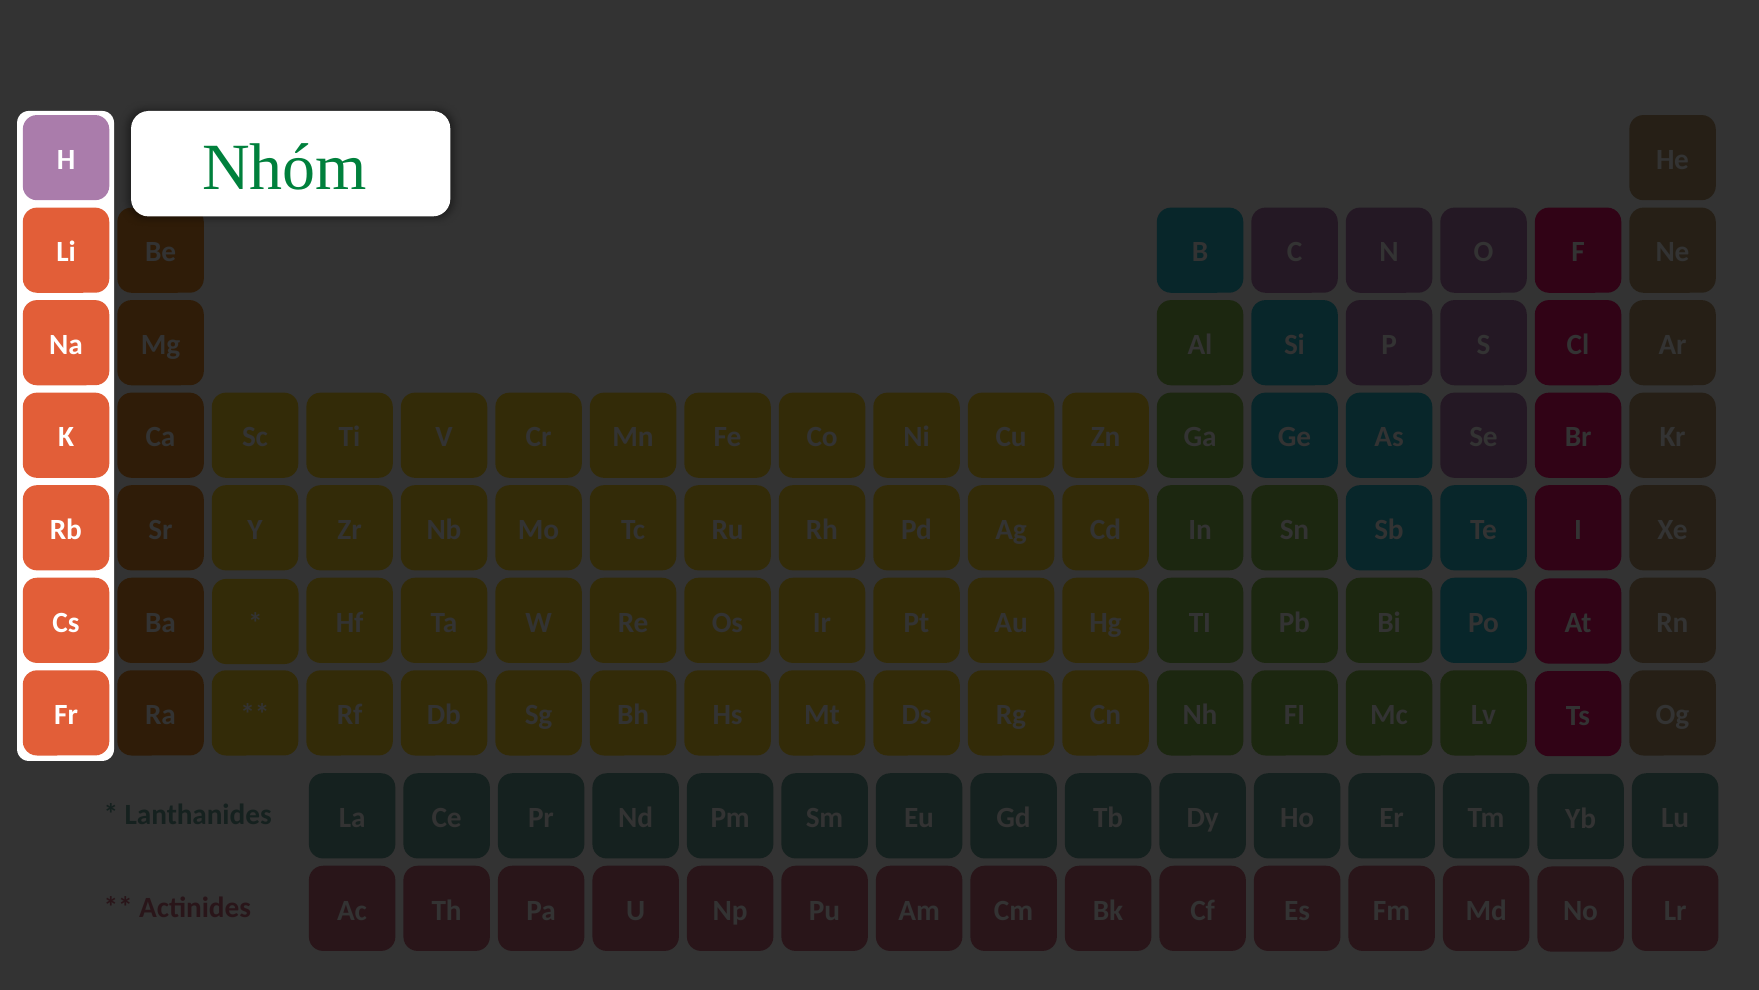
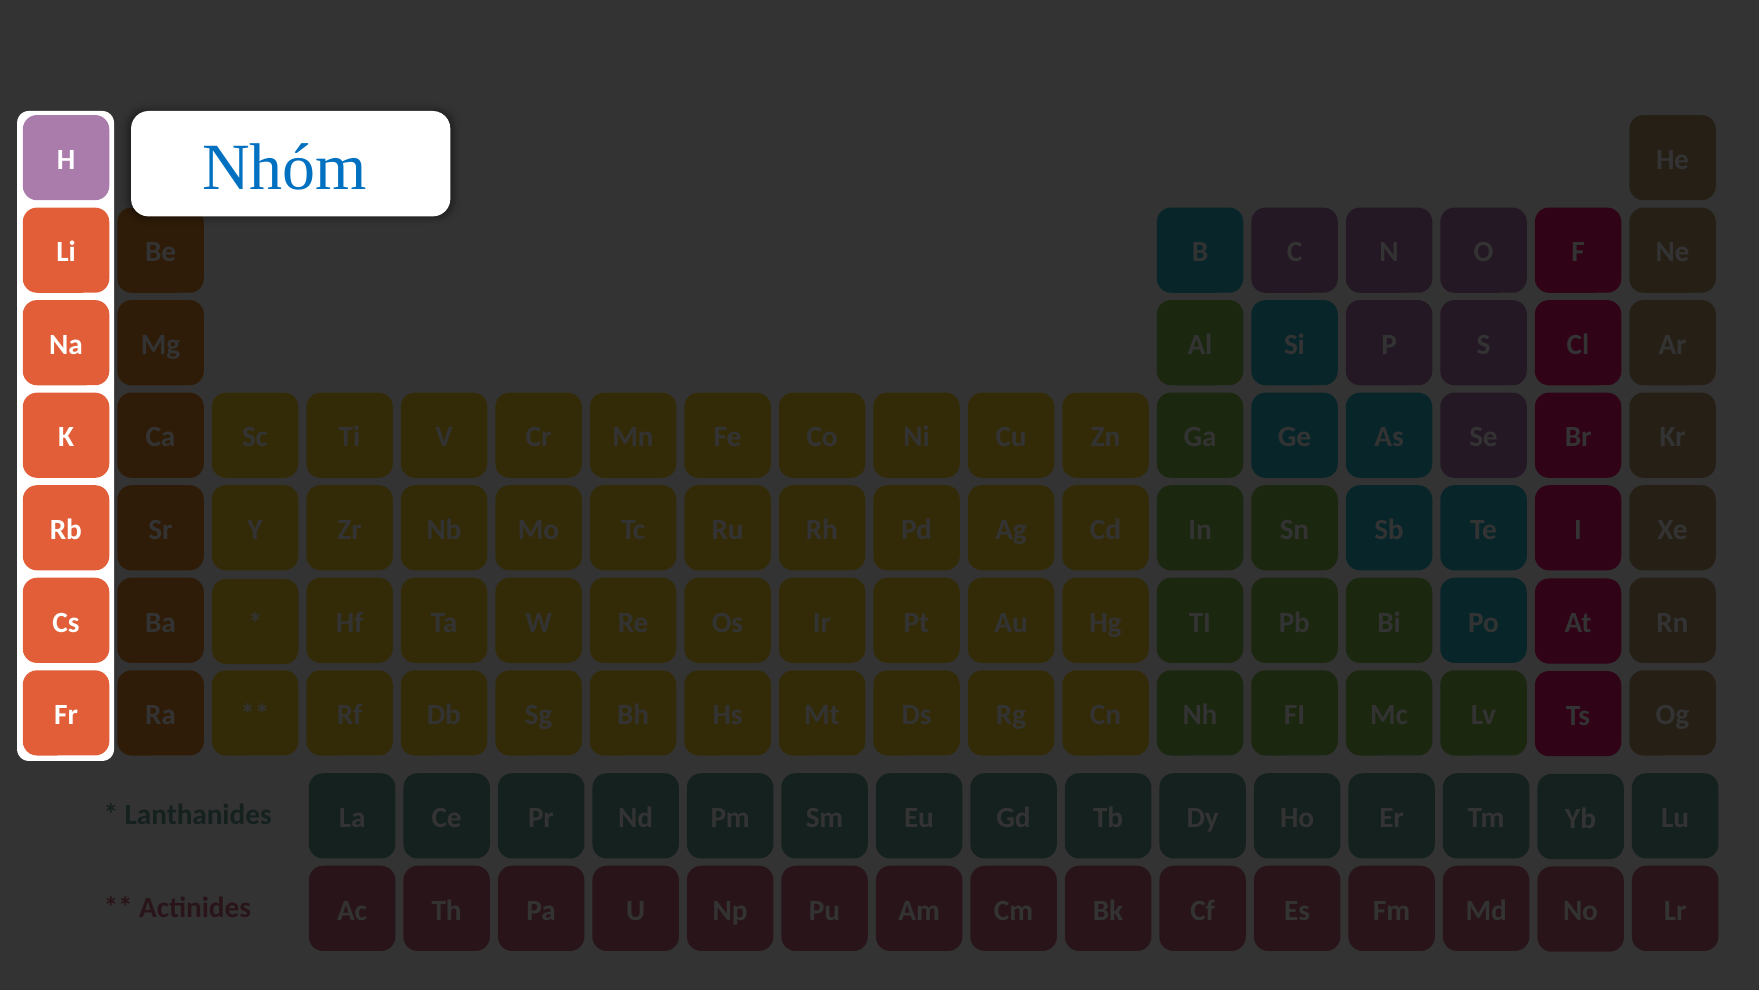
Nhóm colour: green -> blue
